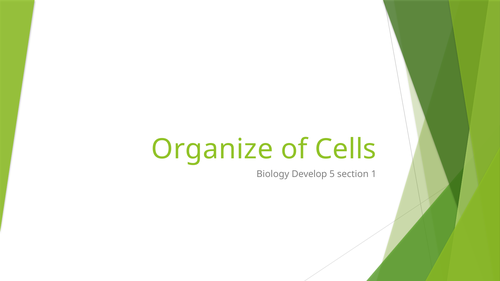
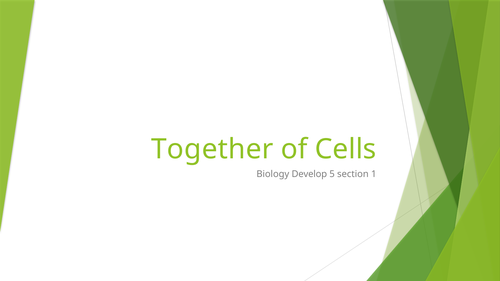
Organize: Organize -> Together
